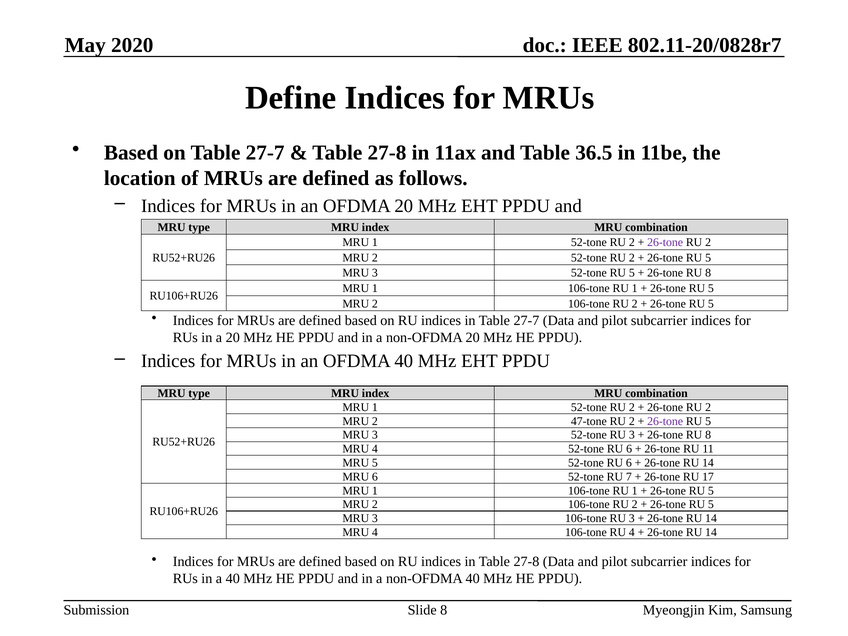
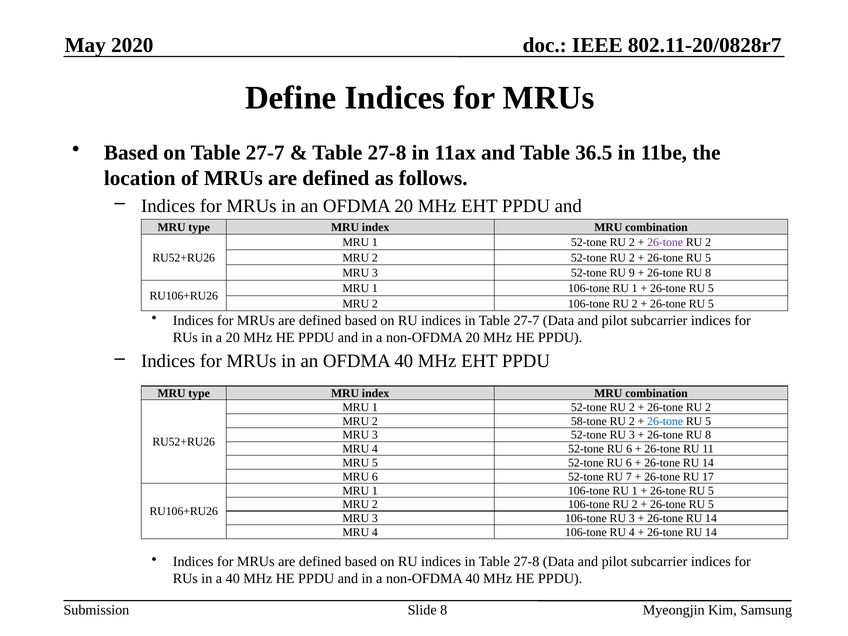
52-tone RU 5: 5 -> 9
47-tone: 47-tone -> 58-tone
26-tone at (665, 421) colour: purple -> blue
